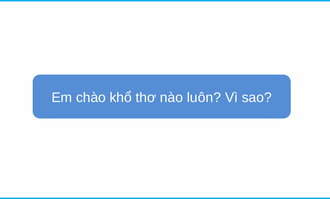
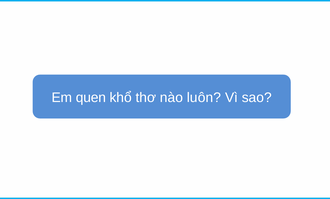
chào: chào -> quen
